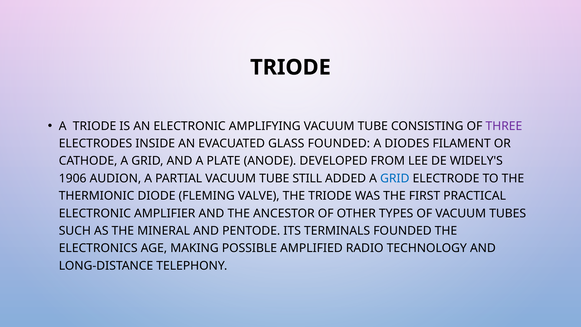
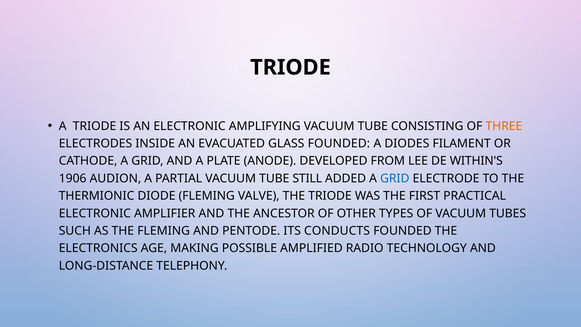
THREE colour: purple -> orange
WIDELY'S: WIDELY'S -> WITHIN'S
THE MINERAL: MINERAL -> FLEMING
TERMINALS: TERMINALS -> CONDUCTS
